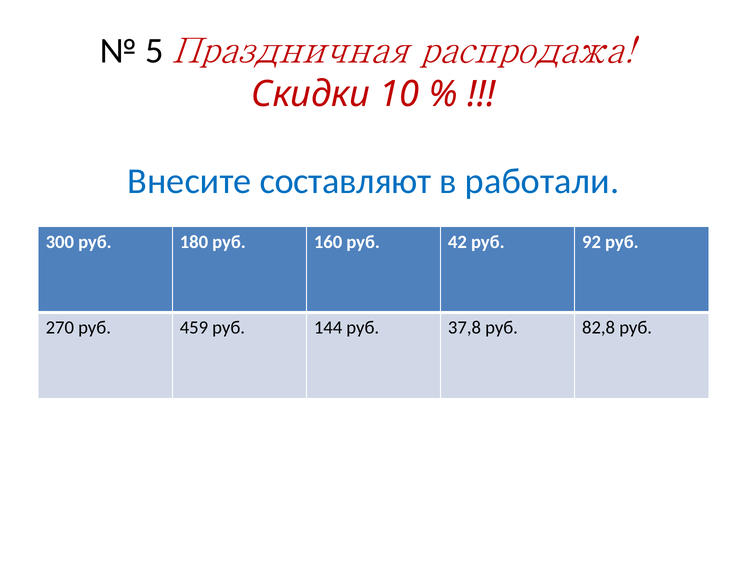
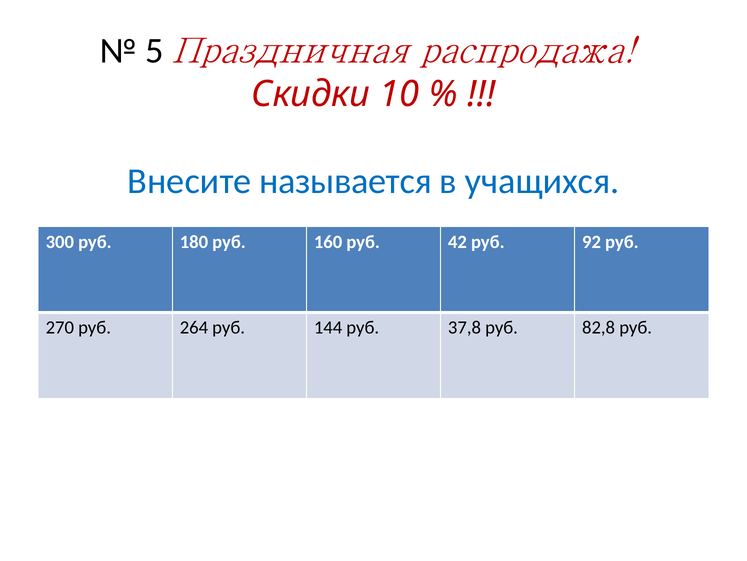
составляют: составляют -> называется
работали: работали -> учащихся
459: 459 -> 264
